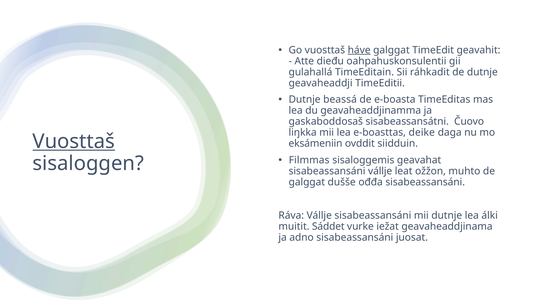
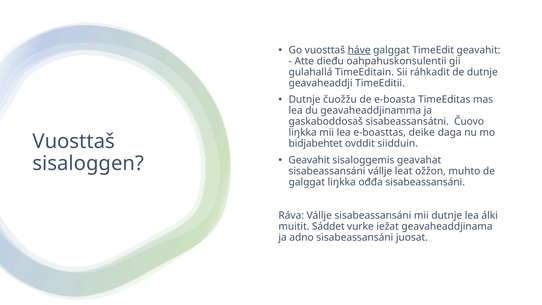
beassá: beassá -> čuožžu
Vuosttaš at (74, 141) underline: present -> none
eksámeniin: eksámeniin -> bidjabehtet
Filmmas at (309, 160): Filmmas -> Geavahit
galggat dušše: dušše -> liŋkka
